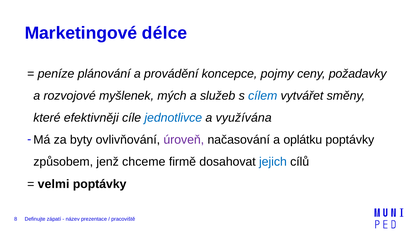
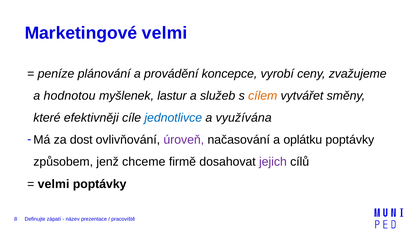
Marketingové délce: délce -> velmi
pojmy: pojmy -> vyrobí
požadavky: požadavky -> zvažujeme
rozvojové: rozvojové -> hodnotou
mých: mých -> lastur
cílem colour: blue -> orange
byty: byty -> dost
jejich colour: blue -> purple
